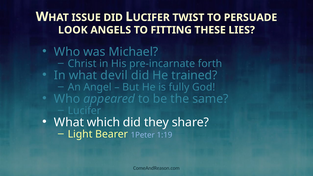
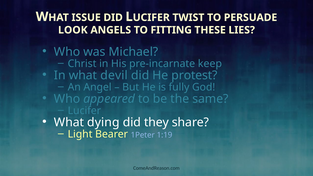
forth: forth -> keep
trained: trained -> protest
which: which -> dying
